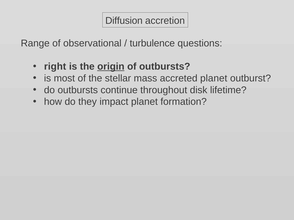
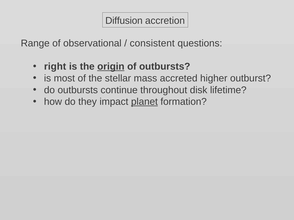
turbulence: turbulence -> consistent
accreted planet: planet -> higher
planet at (144, 102) underline: none -> present
